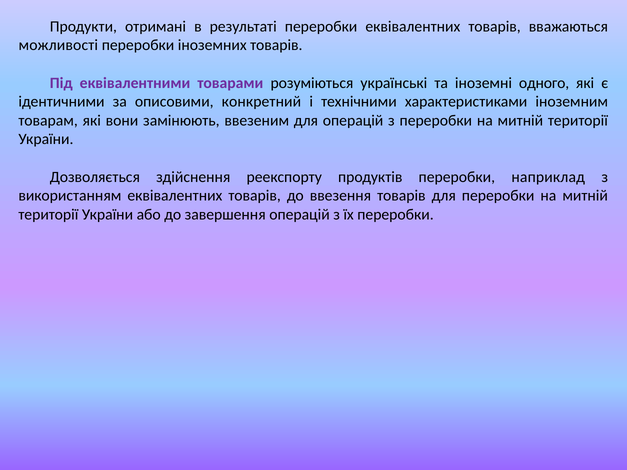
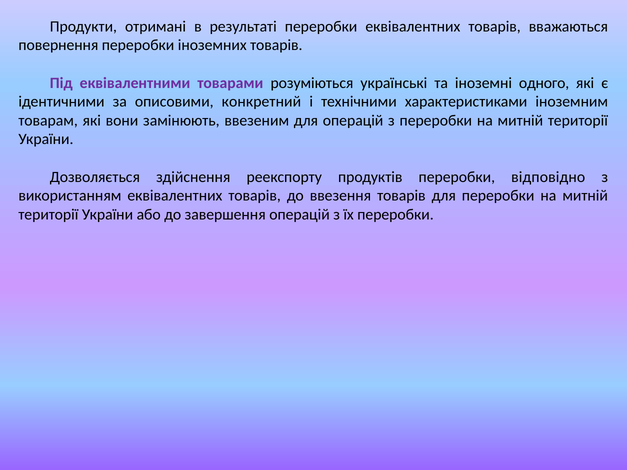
можливості: можливості -> повернення
наприклад: наприклад -> відповідно
